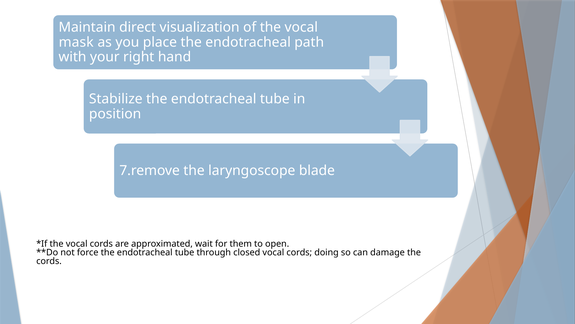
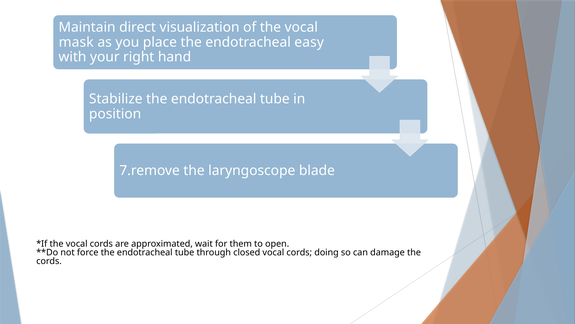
path: path -> easy
